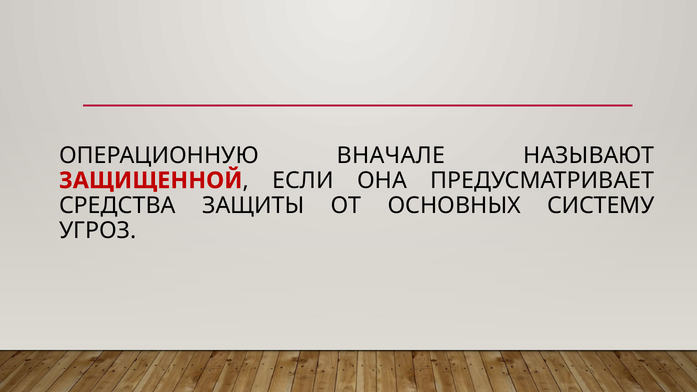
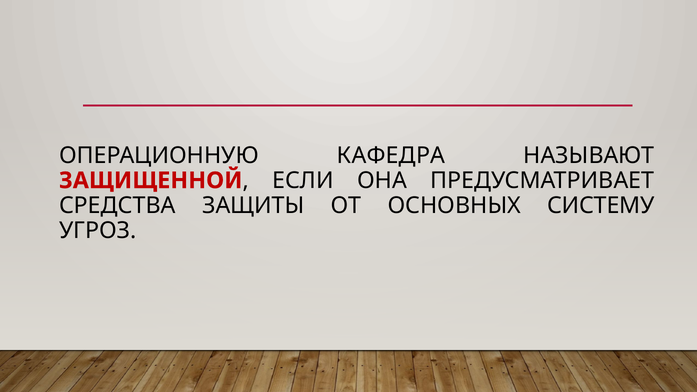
ВНАЧАЛЕ: ВНАЧАЛЕ -> КАФЕДРА
